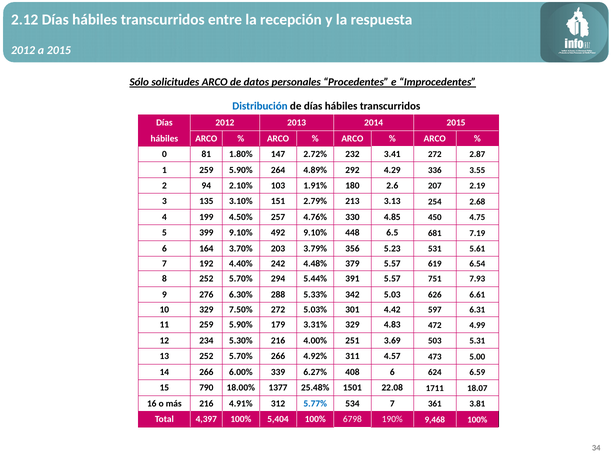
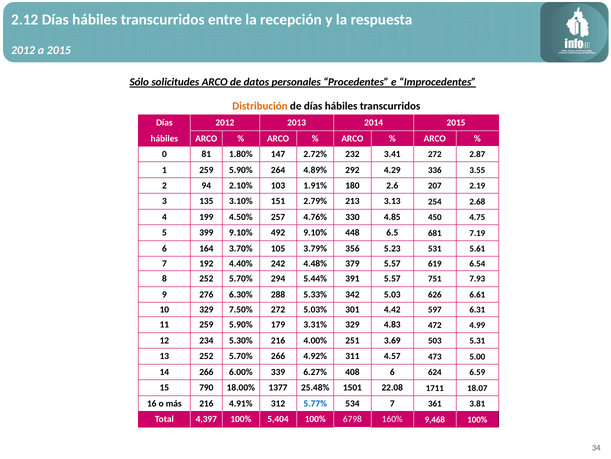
Distribución colour: blue -> orange
203: 203 -> 105
190%: 190% -> 160%
